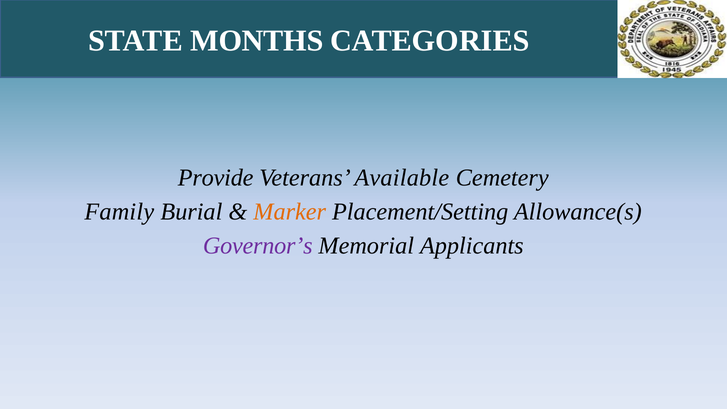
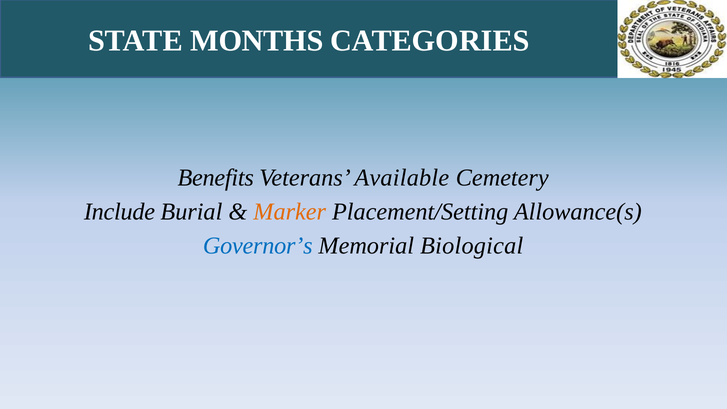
Provide: Provide -> Benefits
Family: Family -> Include
Governor’s colour: purple -> blue
Applicants: Applicants -> Biological
